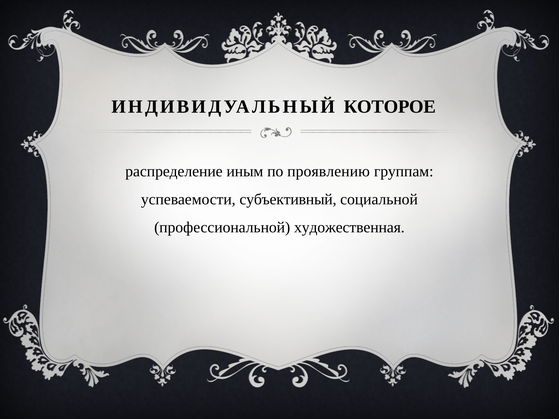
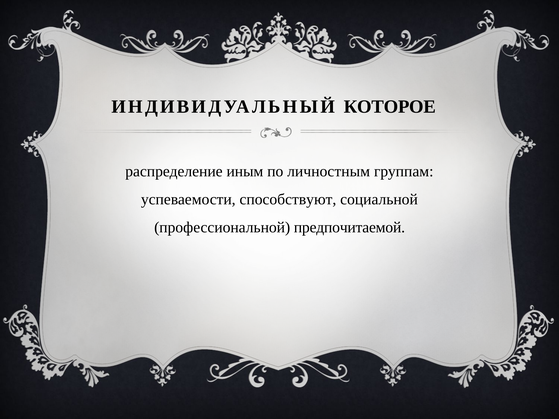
проявлению: проявлению -> личностным
субъективный: субъективный -> способствуют
художественная: художественная -> предпочитаемой
